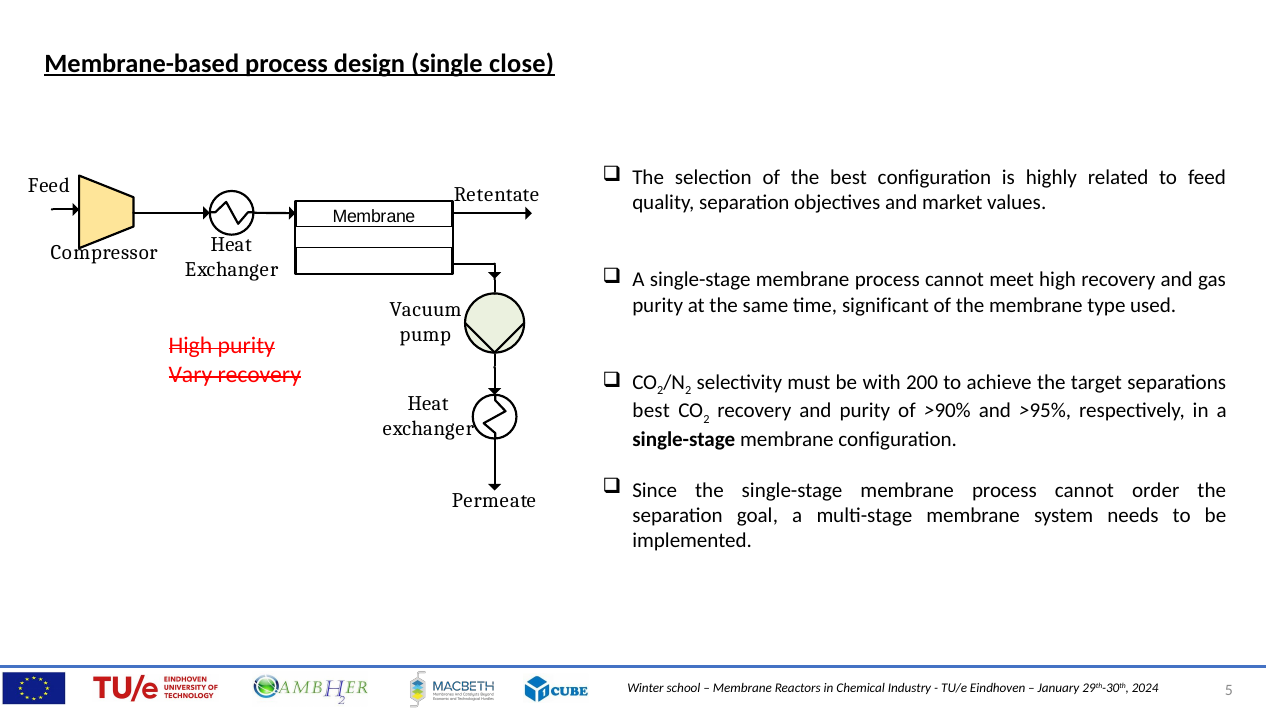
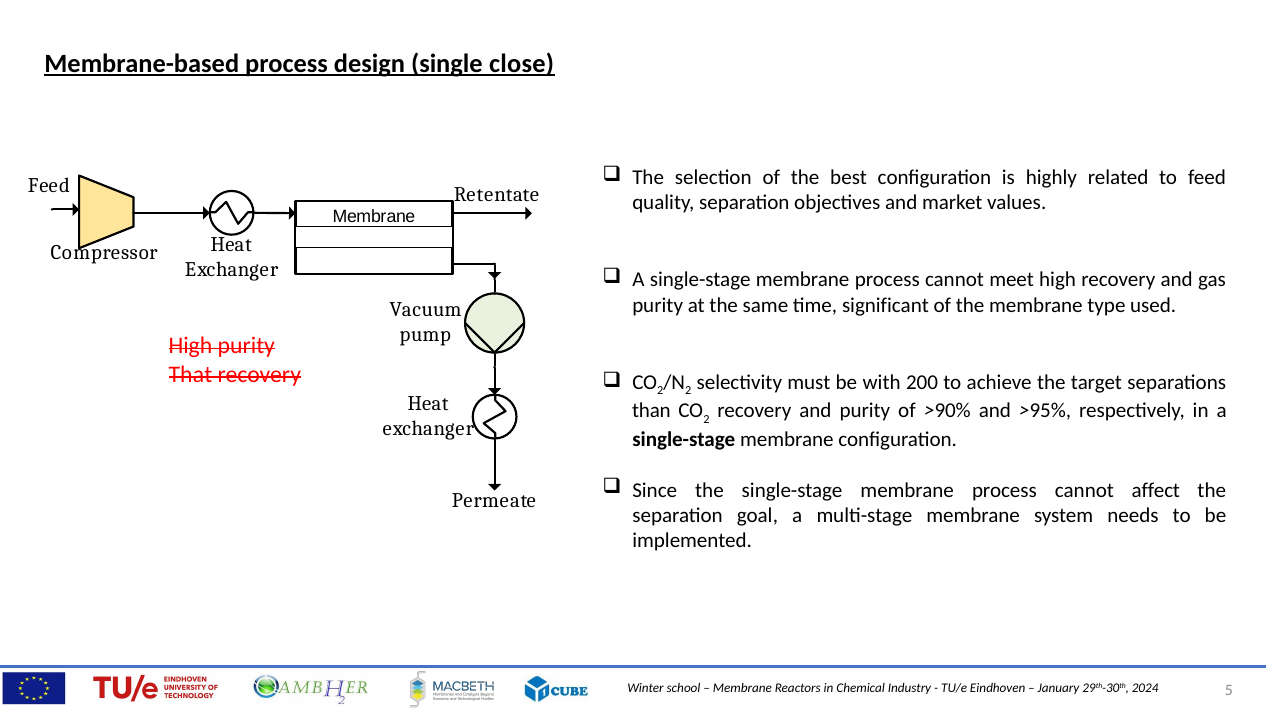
Vary: Vary -> That
best at (651, 411): best -> than
order: order -> affect
